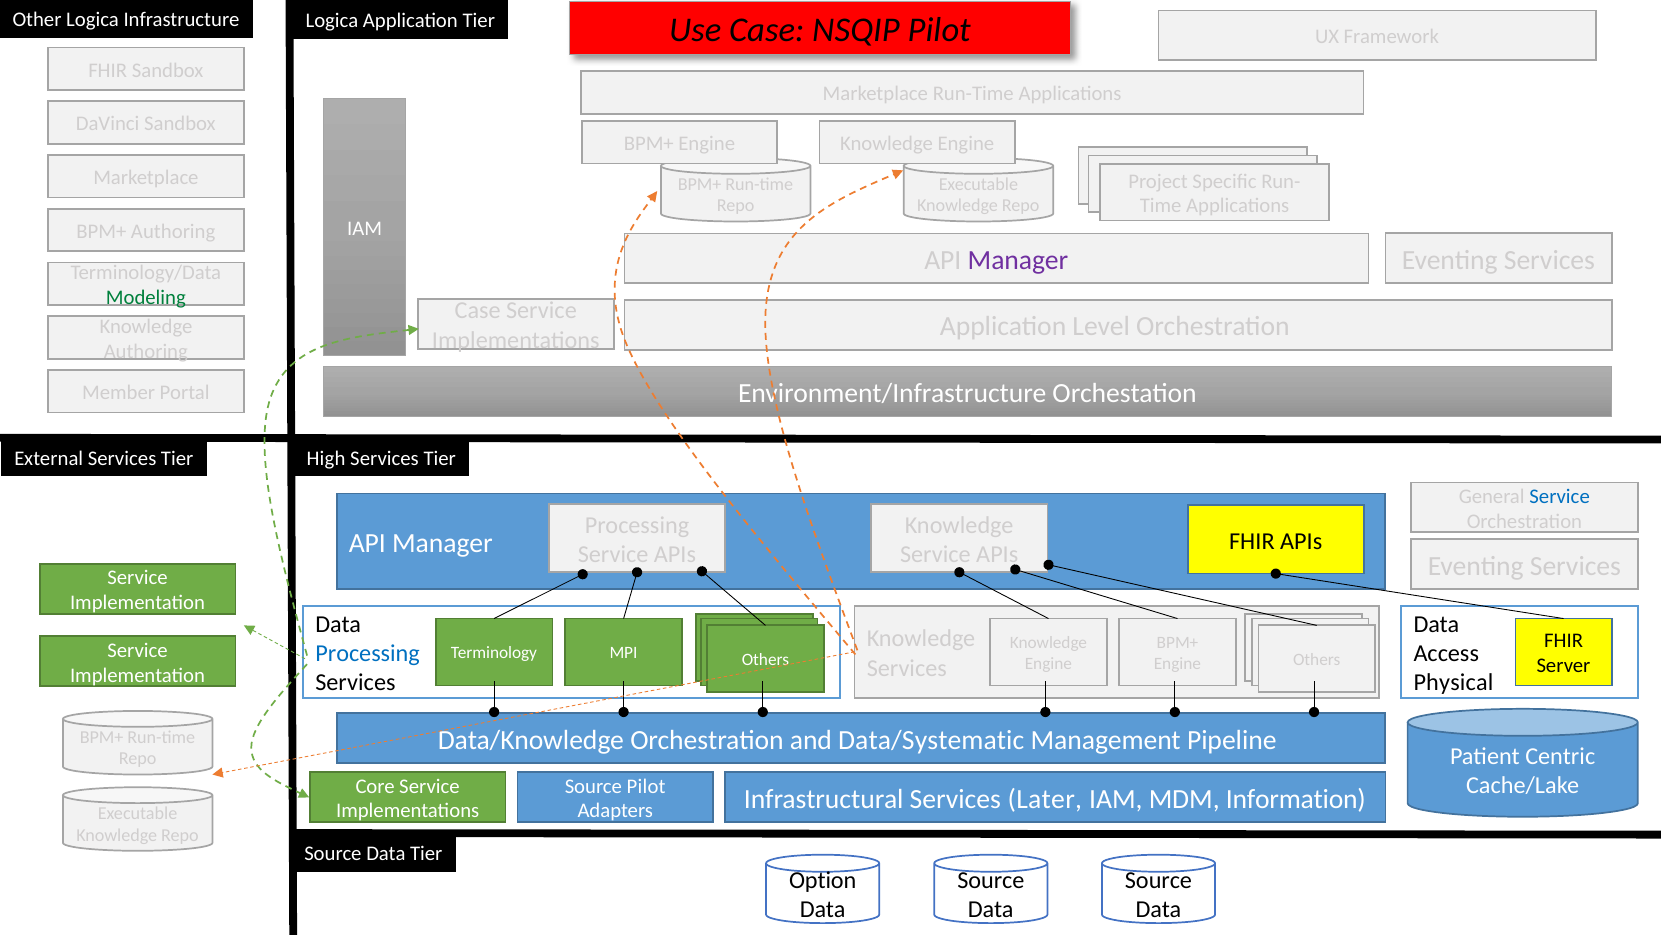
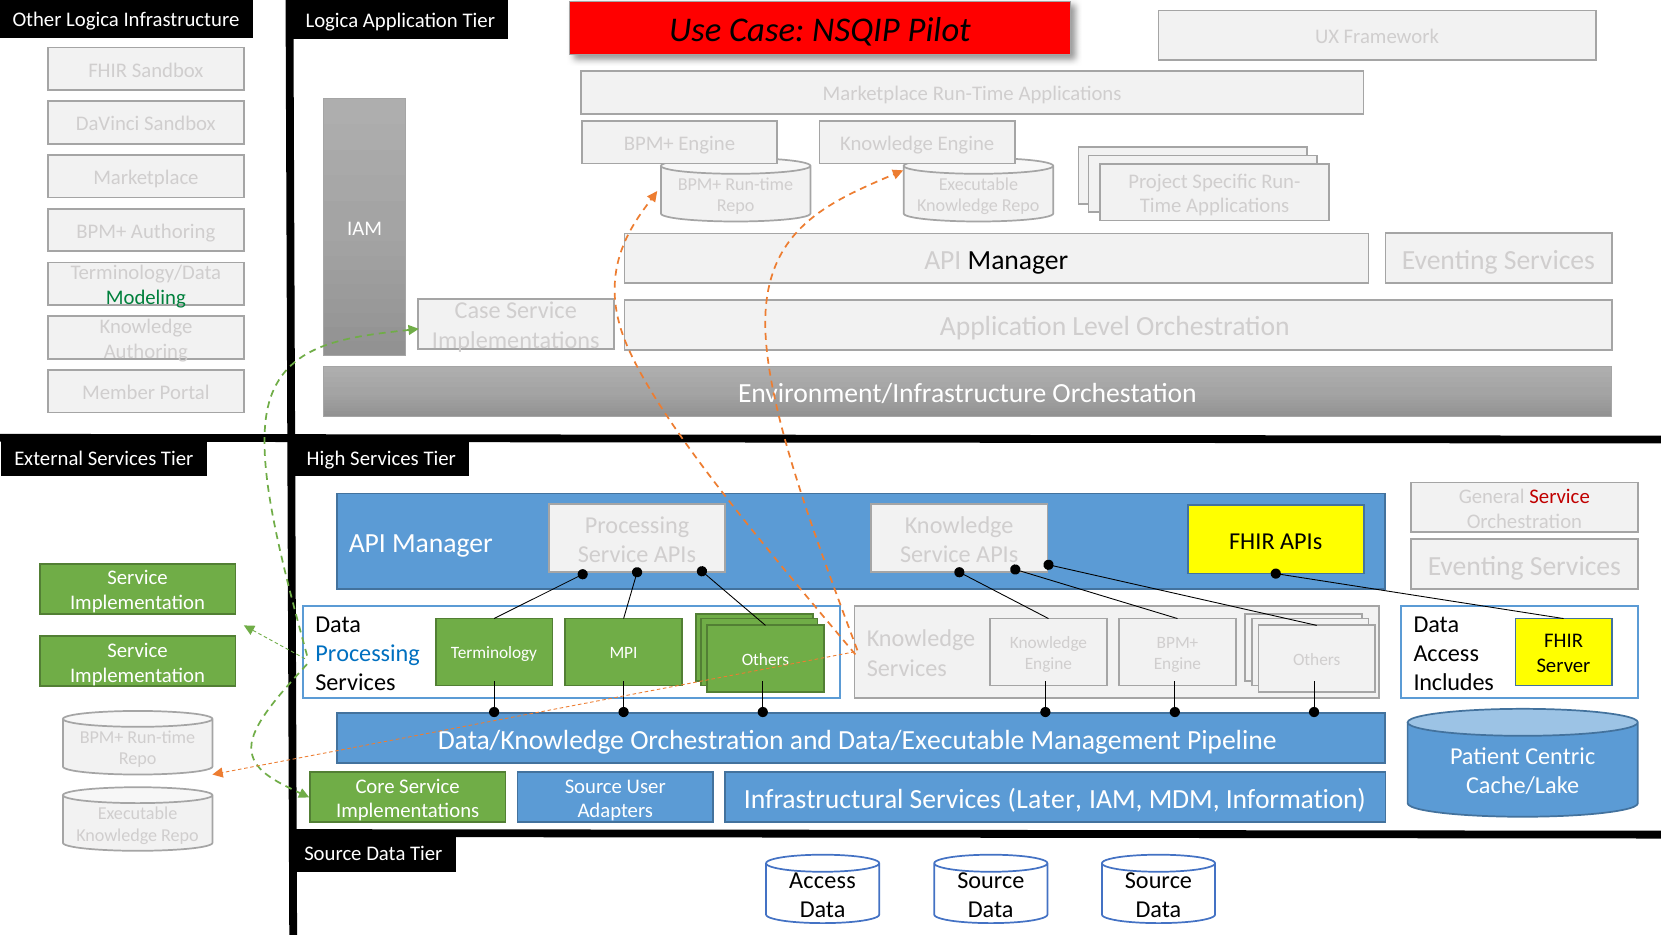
Manager at (1018, 260) colour: purple -> black
Service at (1560, 496) colour: blue -> red
Physical: Physical -> Includes
Data/Systematic: Data/Systematic -> Data/Executable
Source Pilot: Pilot -> User
Option at (823, 880): Option -> Access
